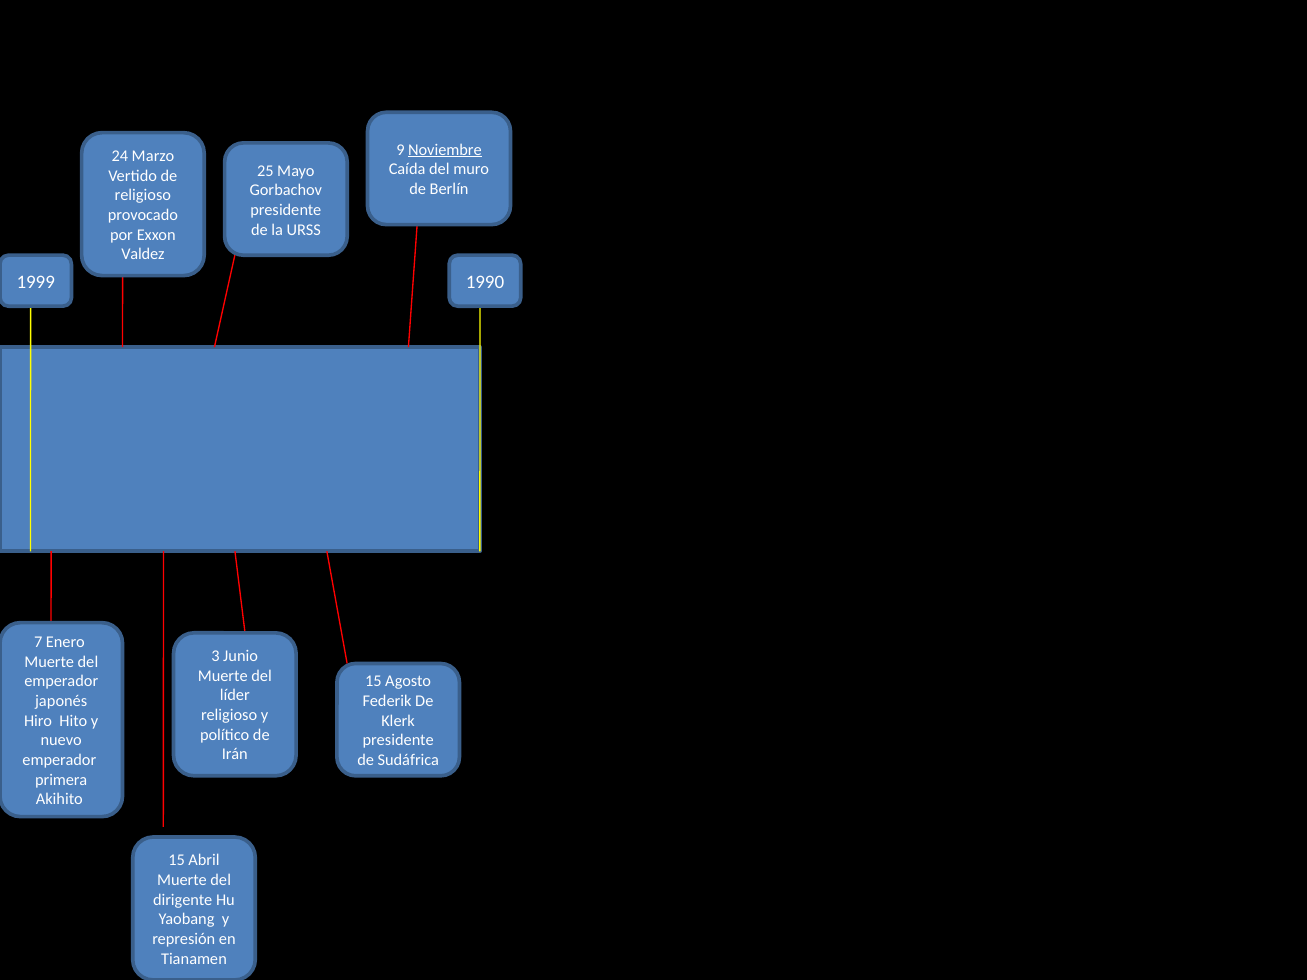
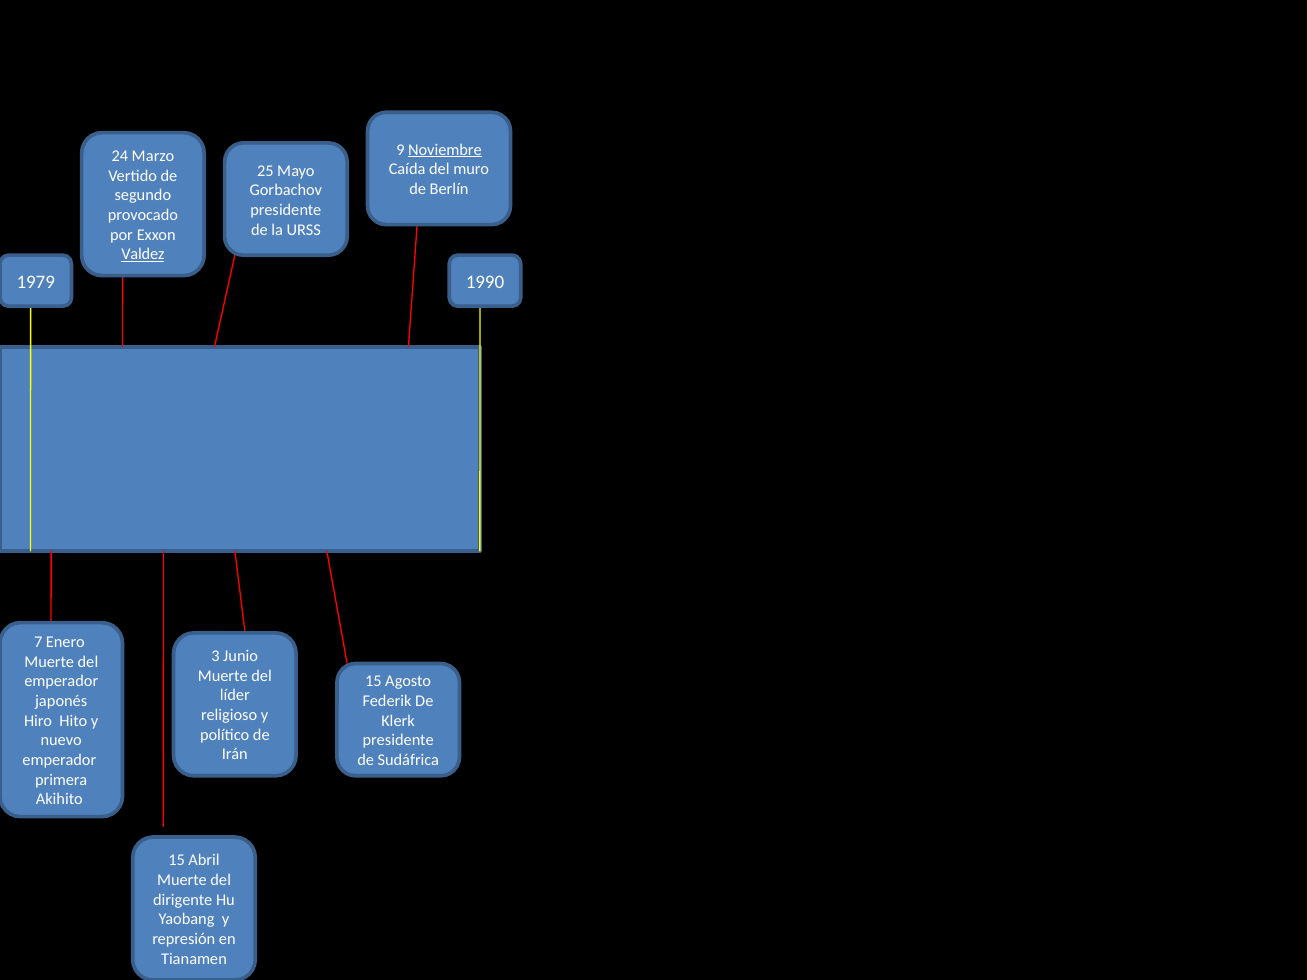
religioso at (143, 195): religioso -> segundo
Valdez underline: none -> present
1999: 1999 -> 1979
